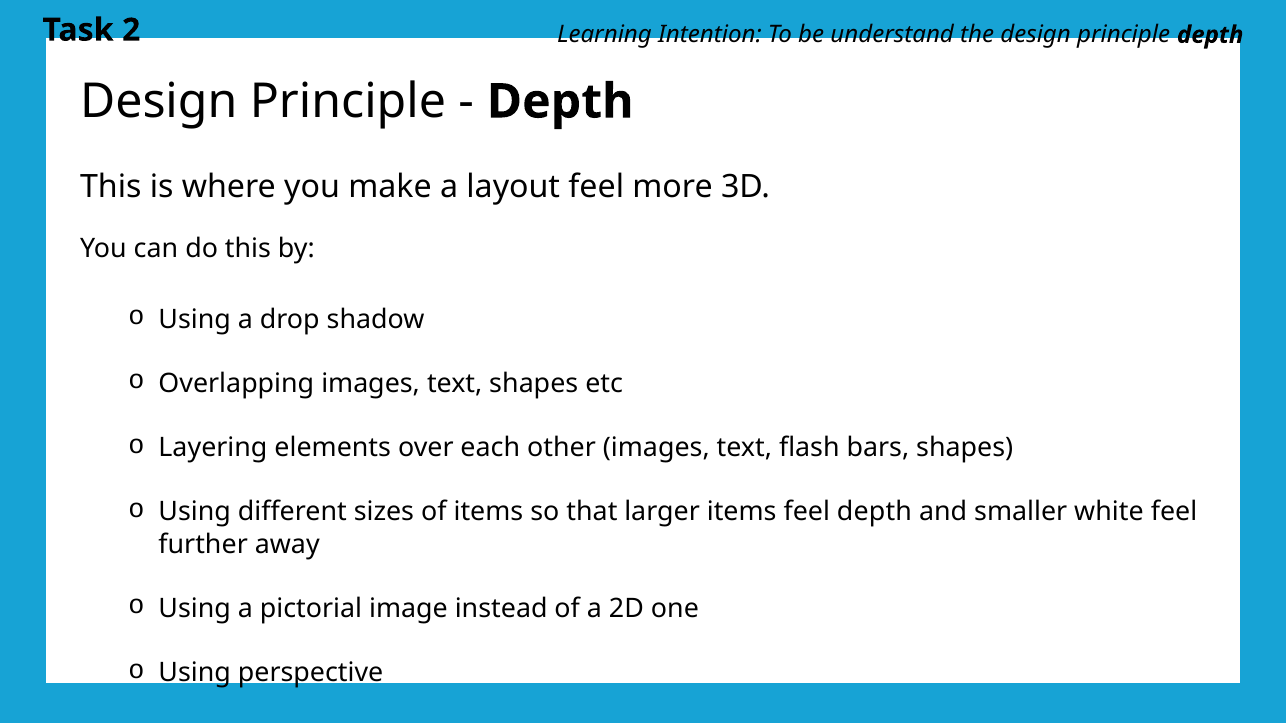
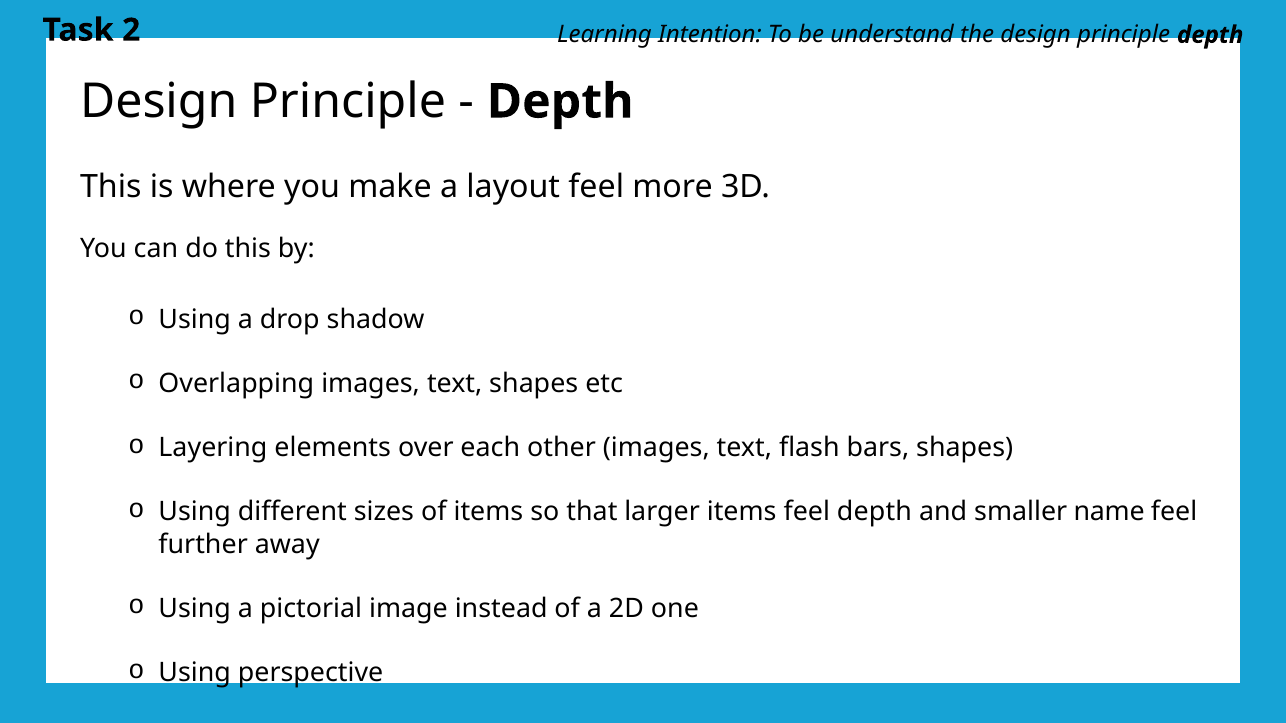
white: white -> name
